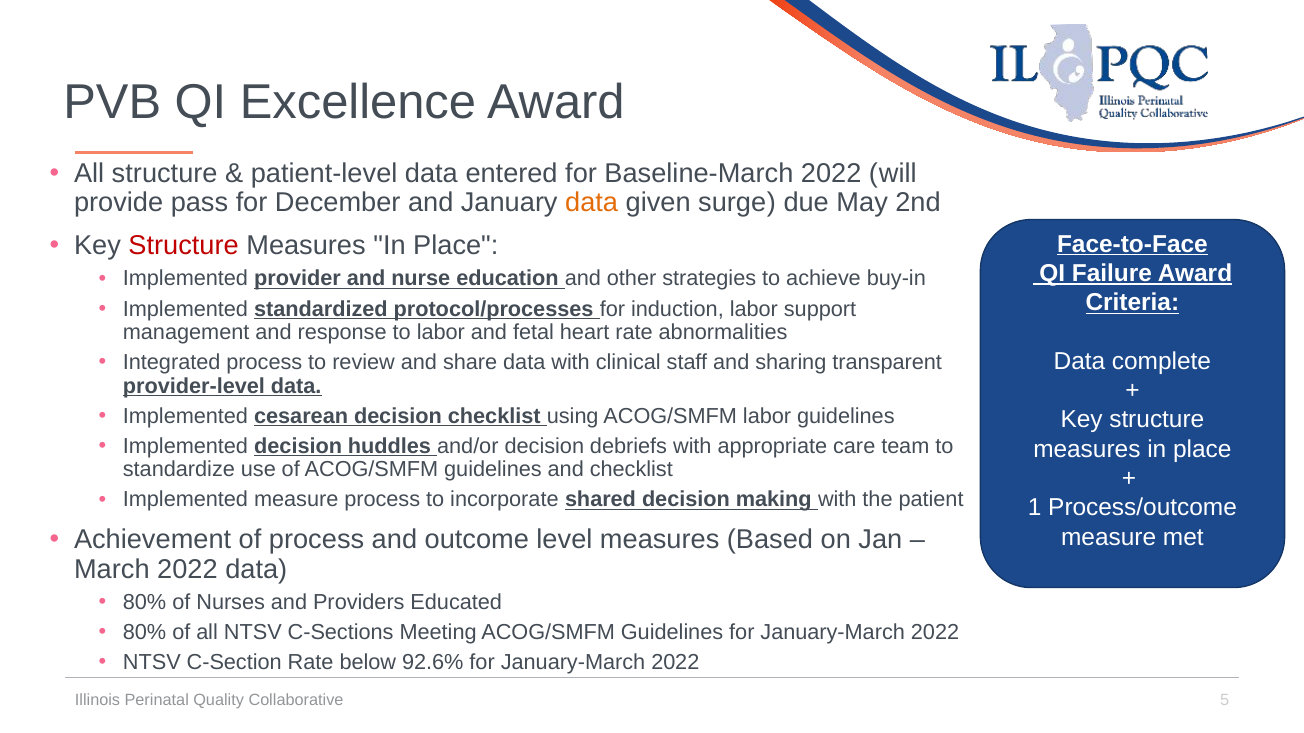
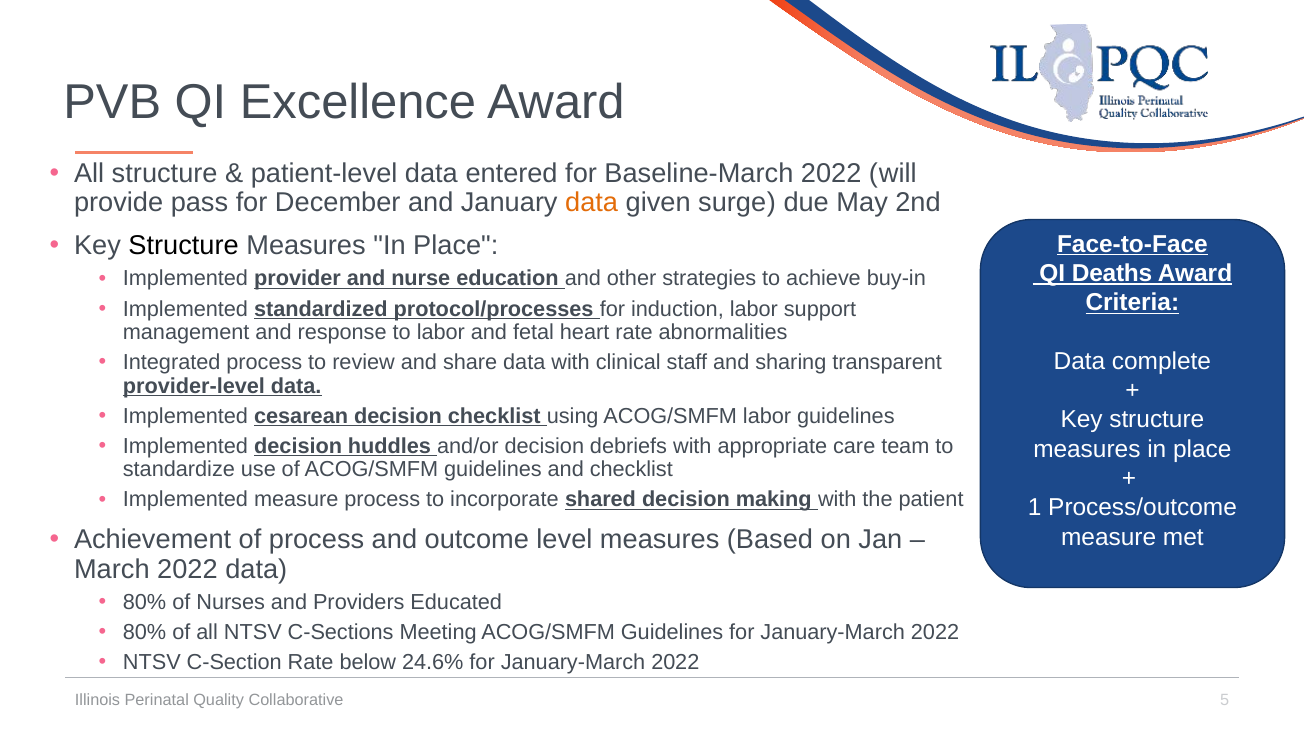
Structure at (184, 246) colour: red -> black
Failure: Failure -> Deaths
92.6%: 92.6% -> 24.6%
